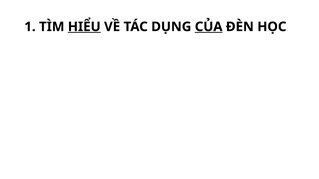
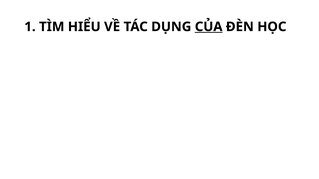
HIỂU underline: present -> none
